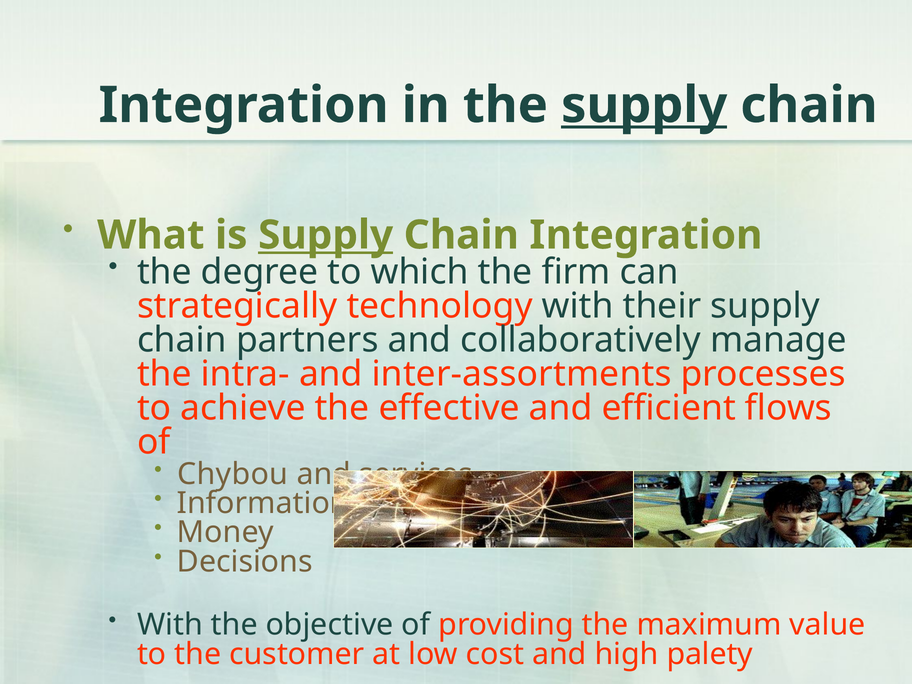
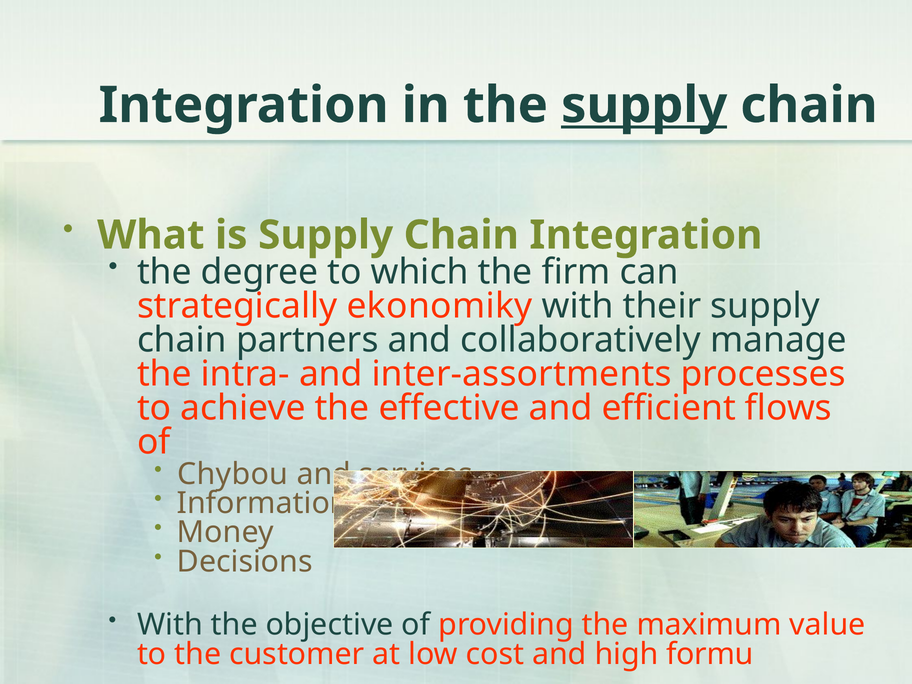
Supply at (326, 235) underline: present -> none
technology: technology -> ekonomiky
palety: palety -> formu
